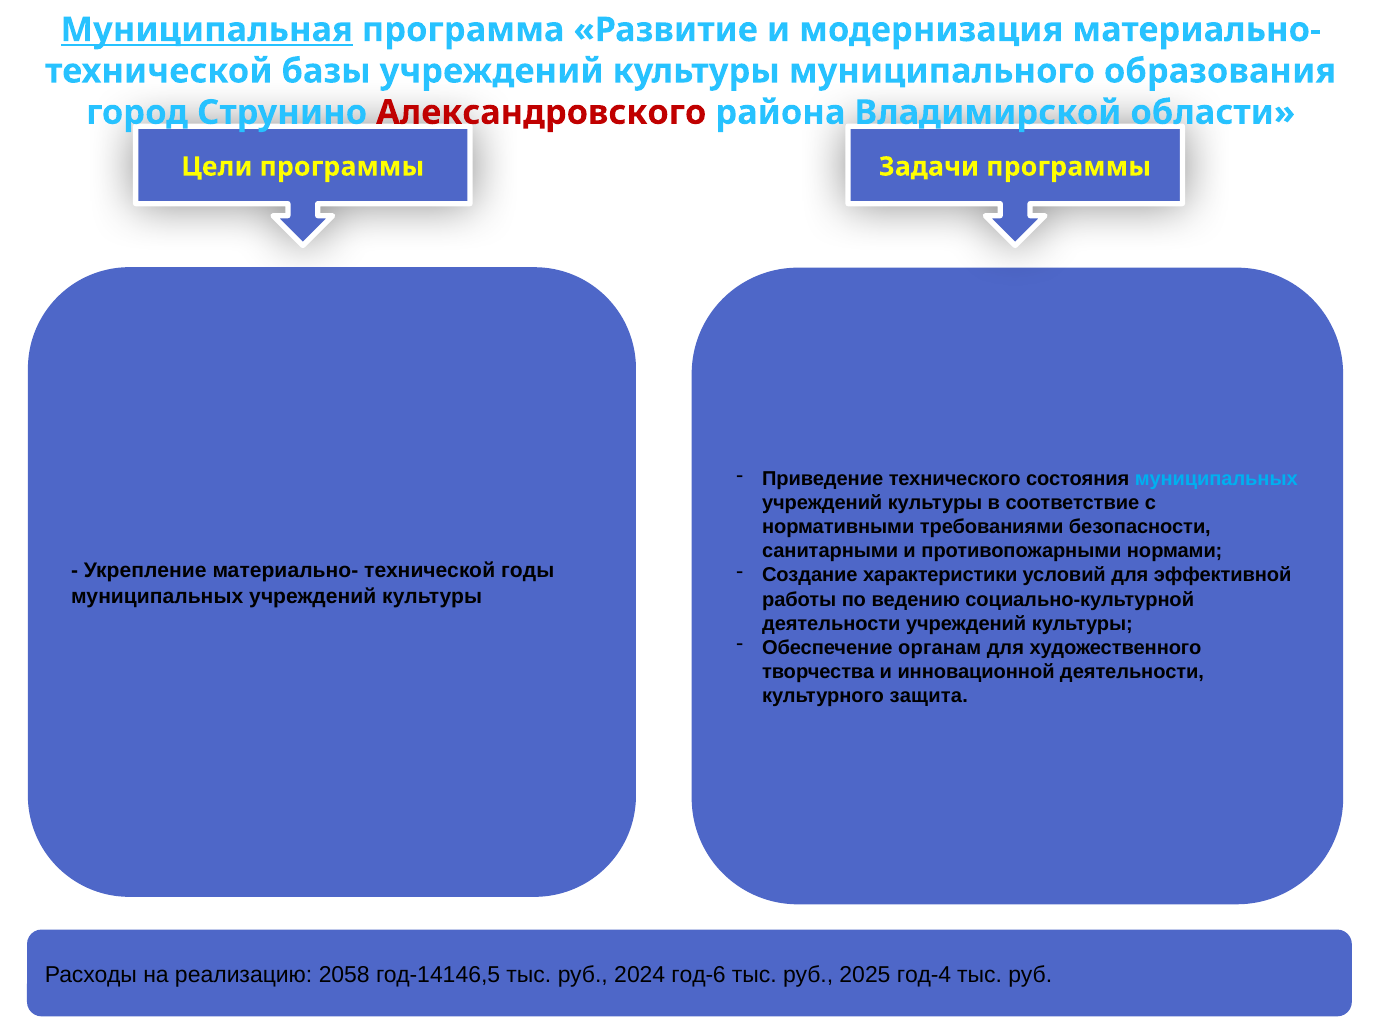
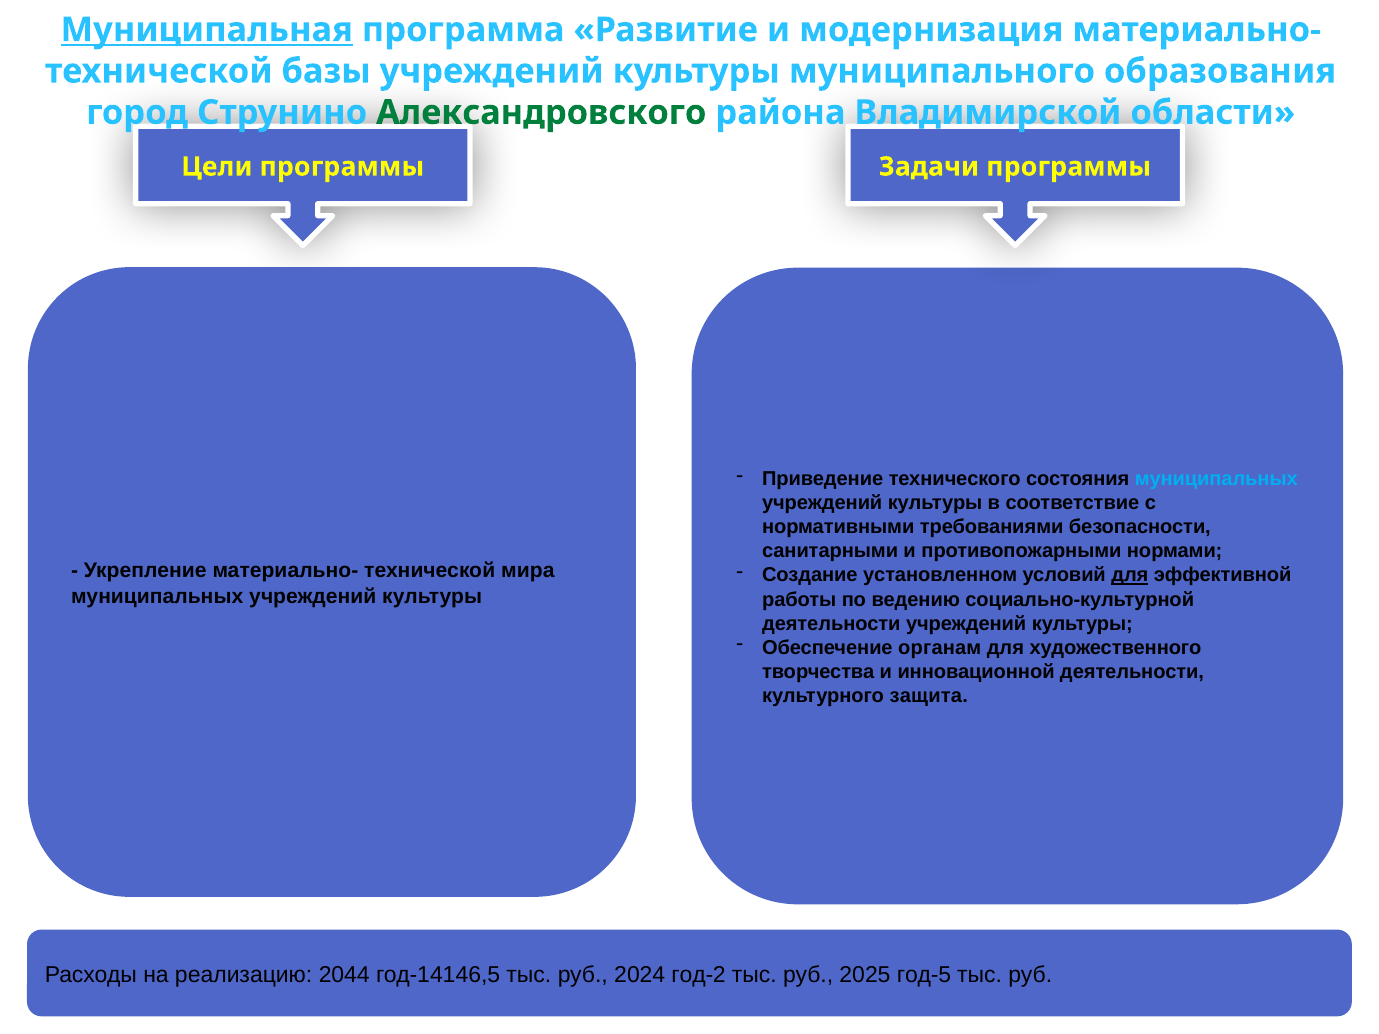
Александровского colour: red -> green
годы: годы -> мира
характеристики: характеристики -> установленном
для at (1130, 575) underline: none -> present
2058: 2058 -> 2044
год-6: год-6 -> год-2
год-4: год-4 -> год-5
